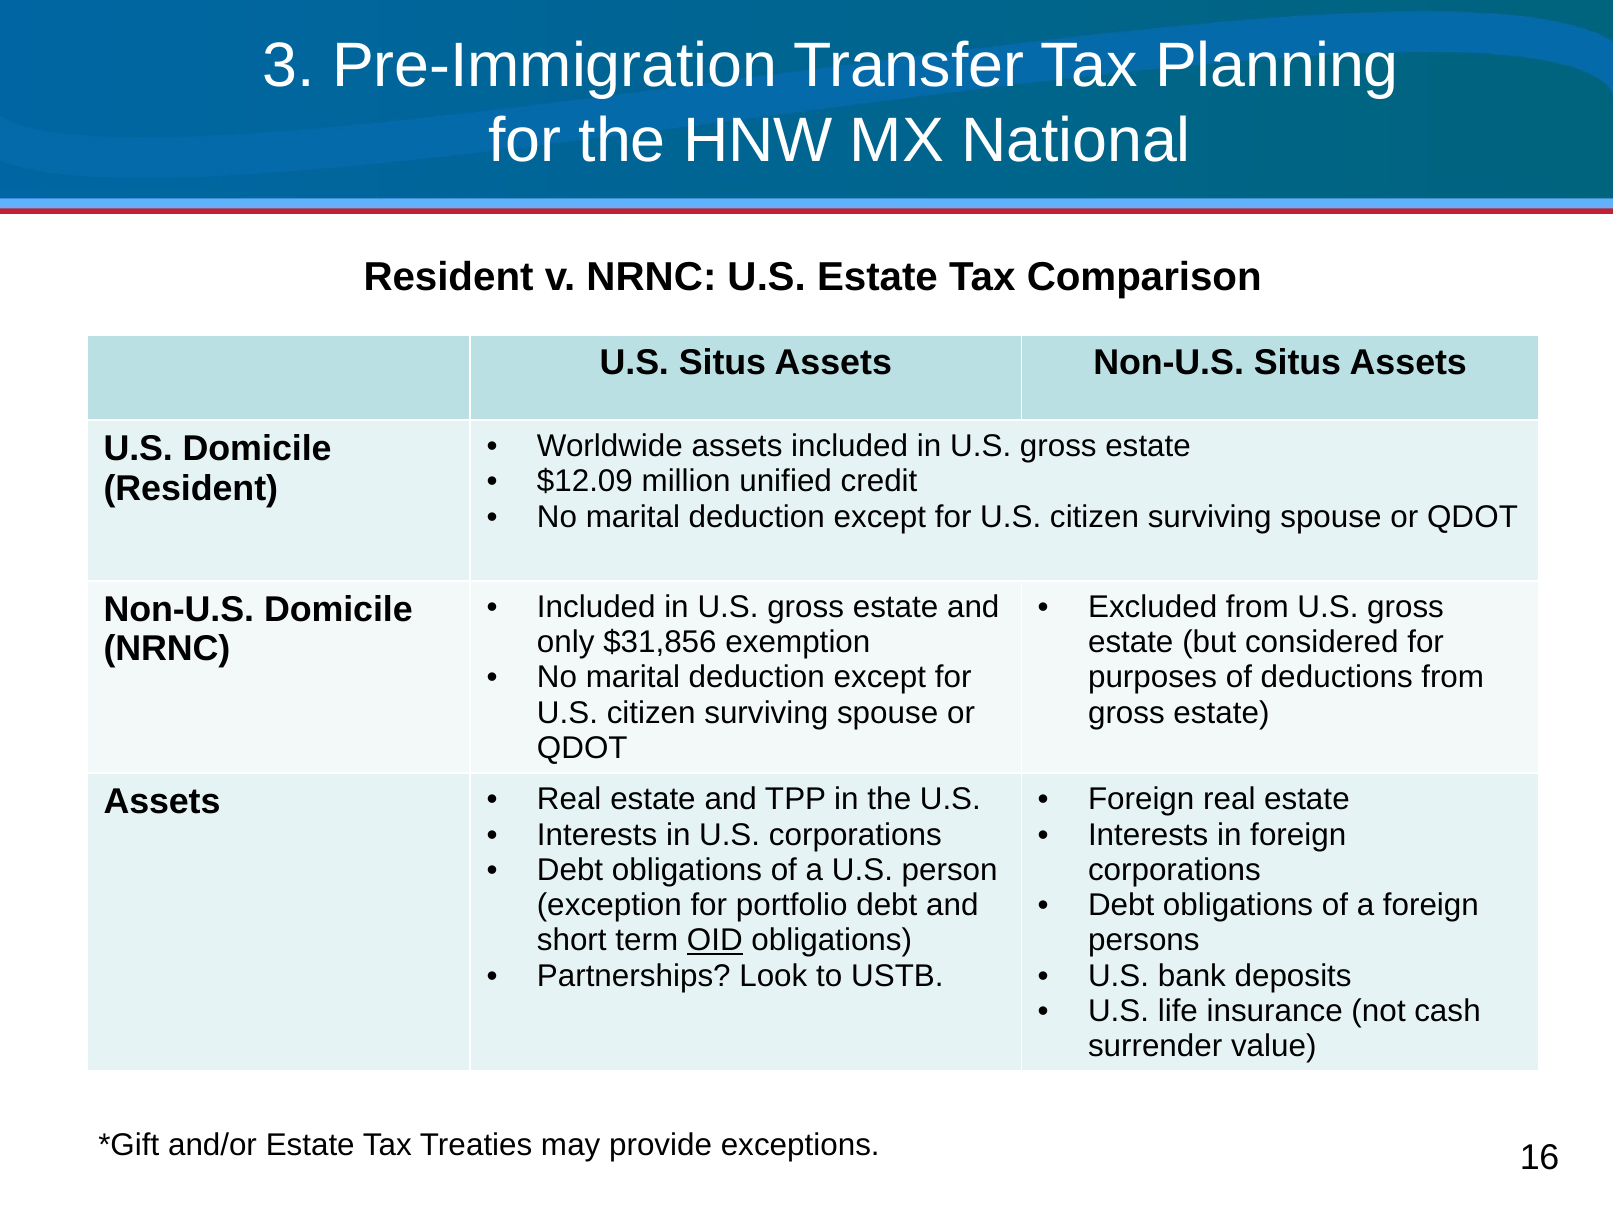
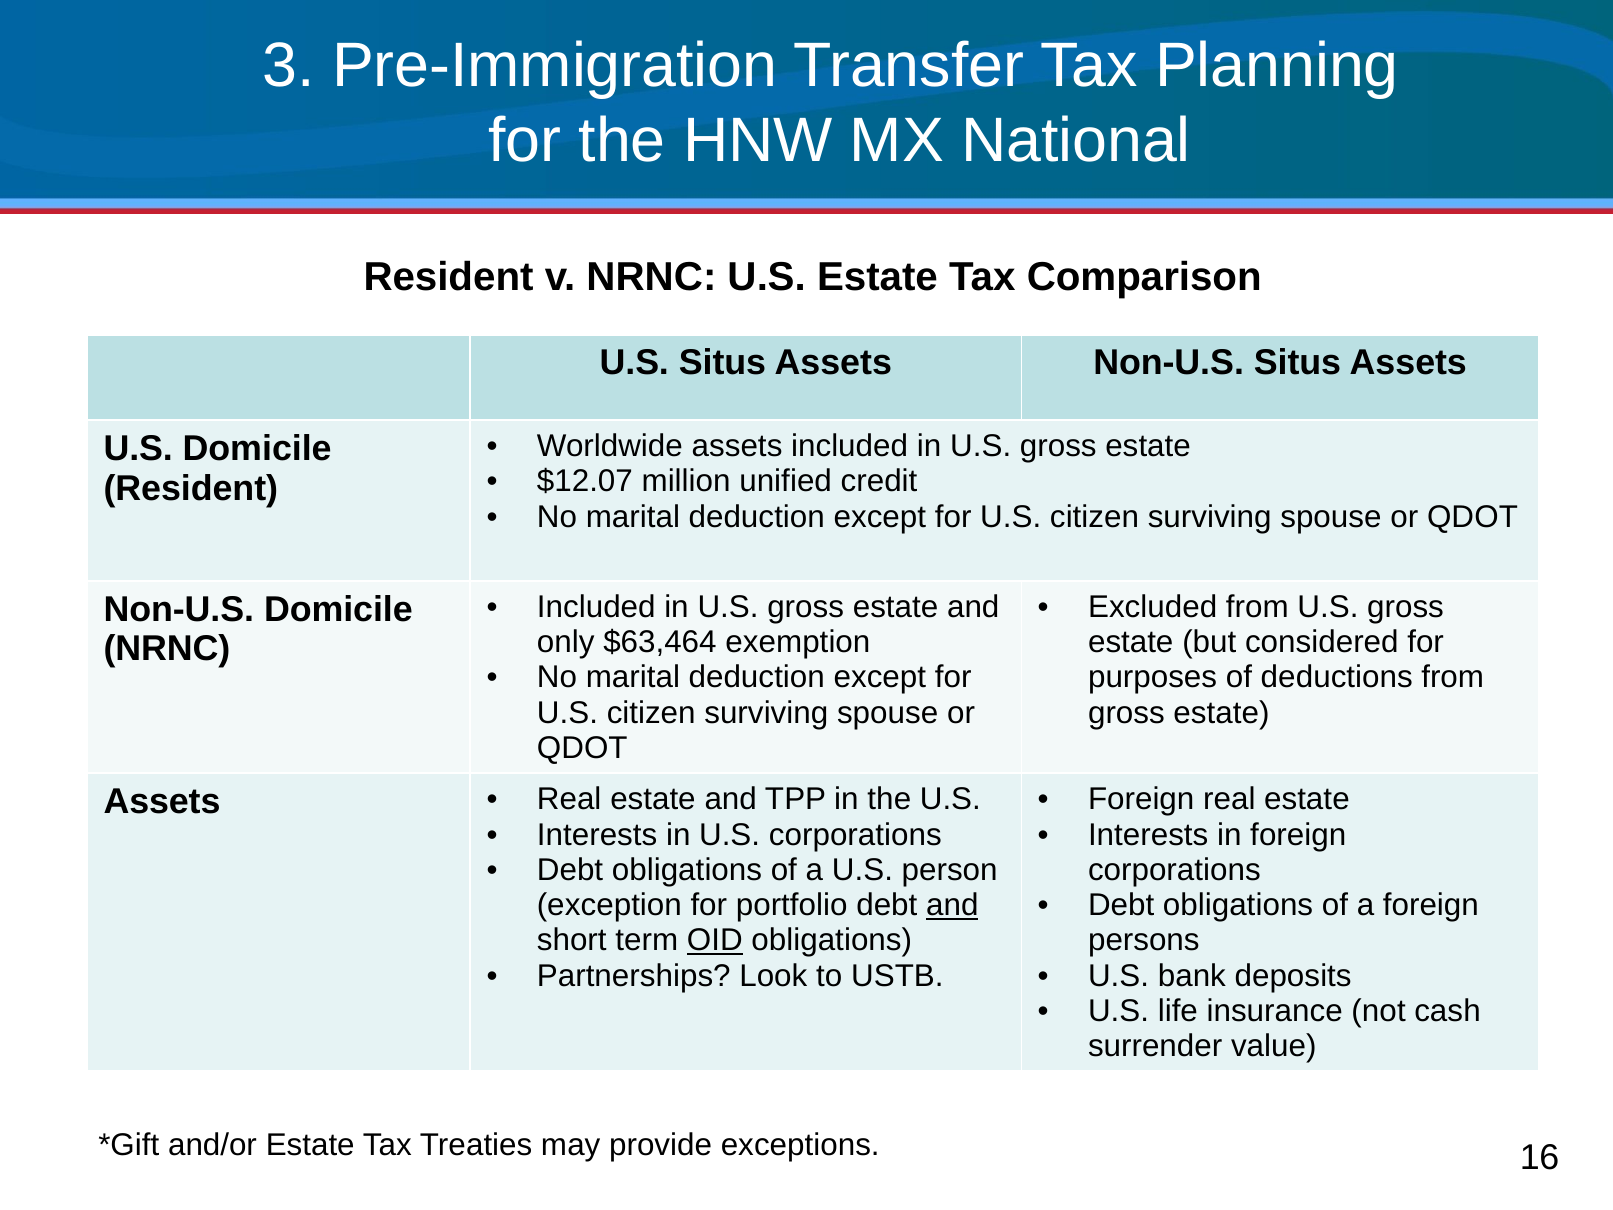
$12.09: $12.09 -> $12.07
$31,856: $31,856 -> $63,464
and at (952, 905) underline: none -> present
